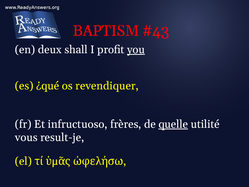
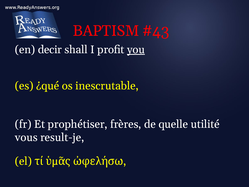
deux: deux -> decir
revendiquer: revendiquer -> inescrutable
infructuoso: infructuoso -> prophétiser
quelle underline: present -> none
